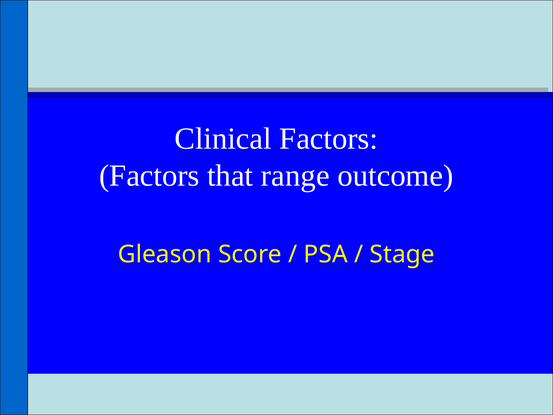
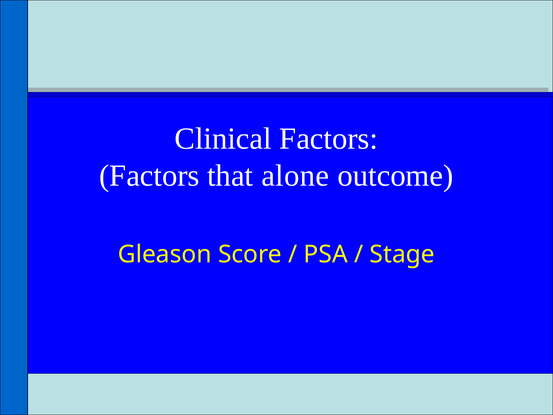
range: range -> alone
